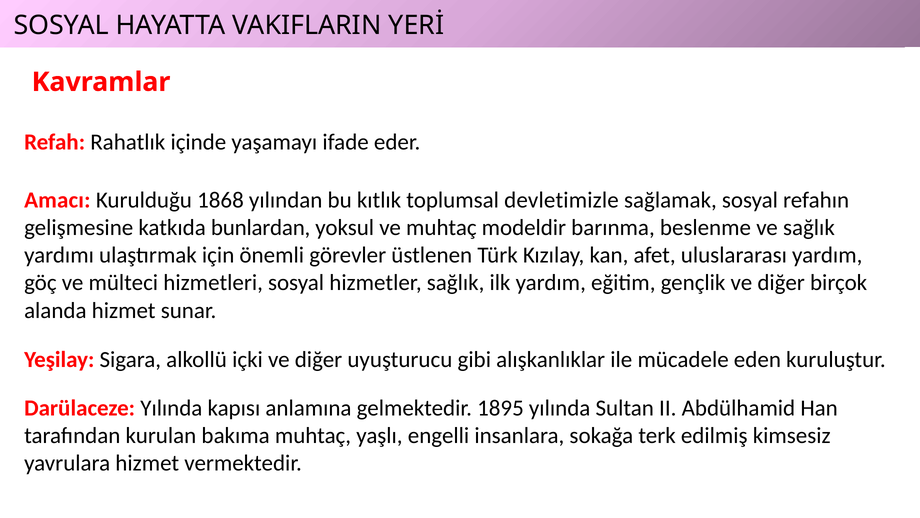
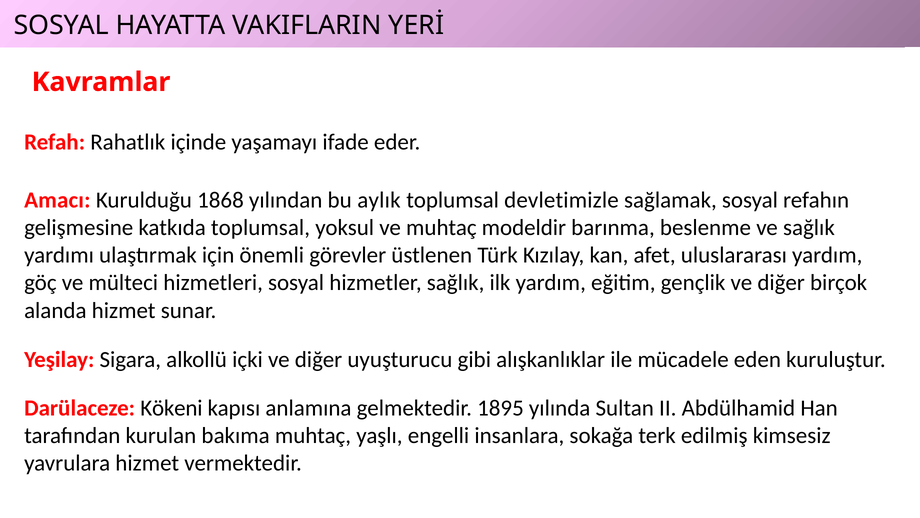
kıtlık: kıtlık -> aylık
katkıda bunlardan: bunlardan -> toplumsal
Darülaceze Yılında: Yılında -> Kökeni
